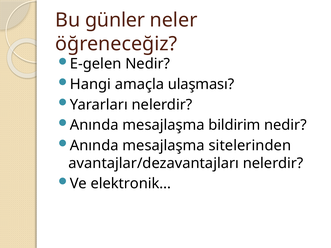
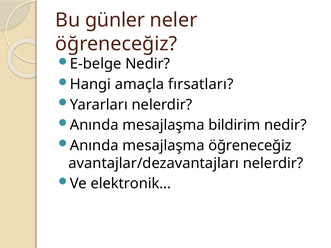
E-gelen: E-gelen -> E-belge
ulaşması: ulaşması -> fırsatları
mesajlaşma sitelerinden: sitelerinden -> öğreneceğiz
